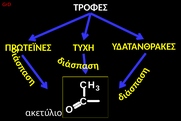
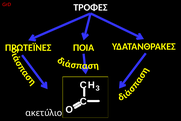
ΤΥΧΗ: ΤΥΧΗ -> ΠΟΙΑ
